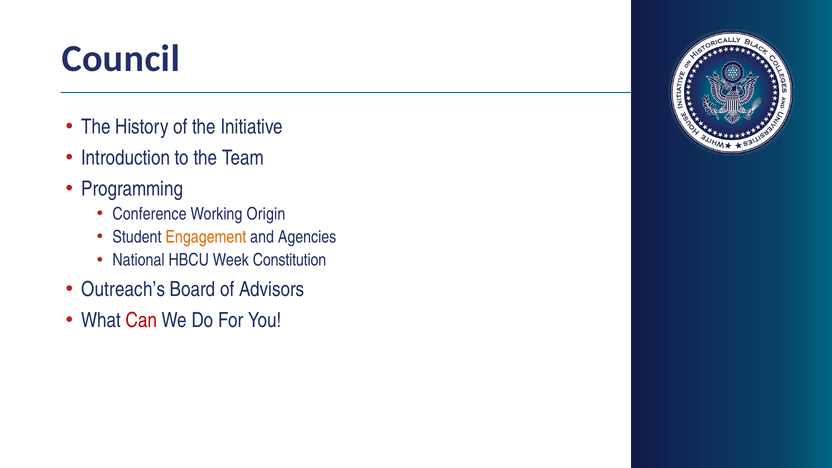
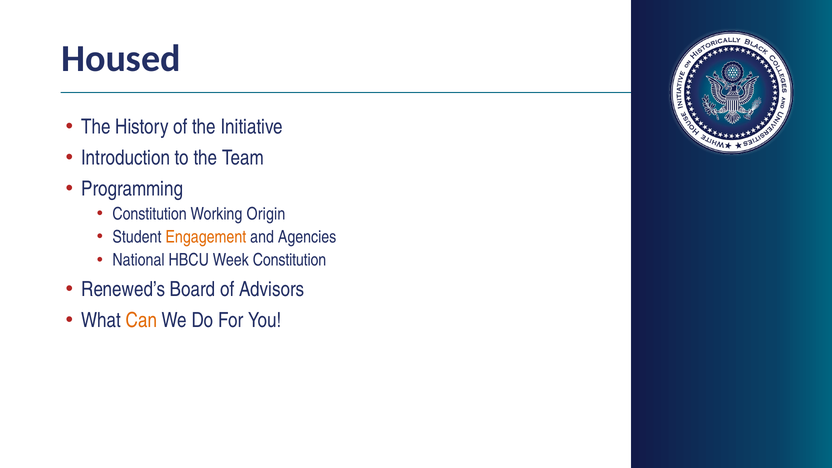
Council: Council -> Housed
Conference at (149, 214): Conference -> Constitution
Outreach’s: Outreach’s -> Renewed’s
Can colour: red -> orange
